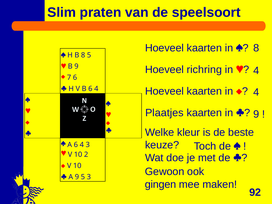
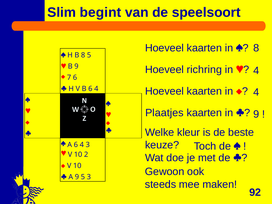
praten: praten -> begint
gingen: gingen -> steeds
